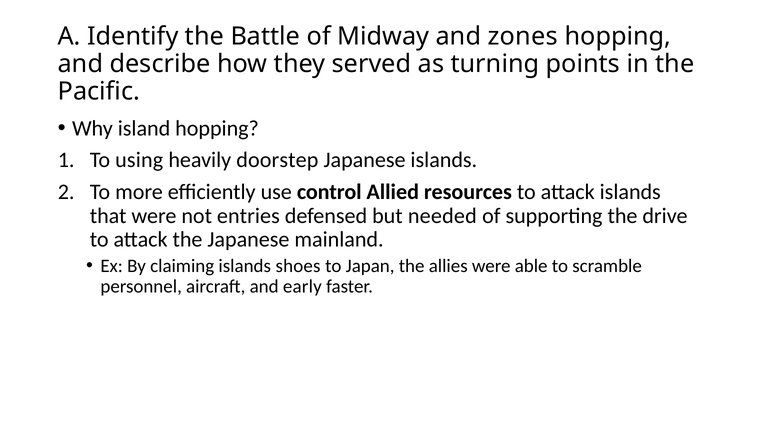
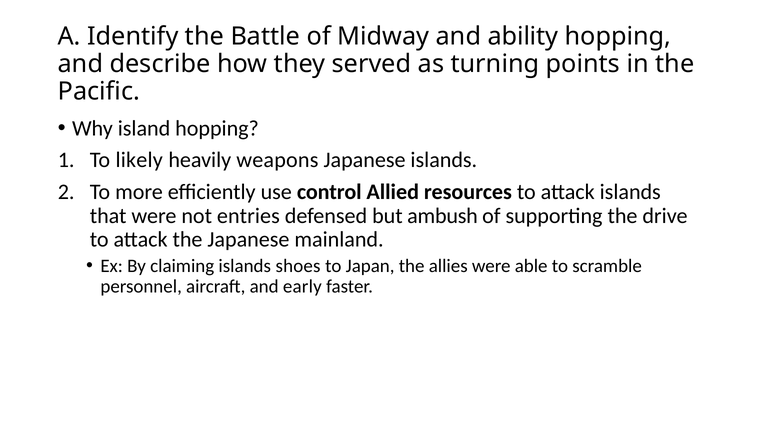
zones: zones -> ability
using: using -> likely
doorstep: doorstep -> weapons
needed: needed -> ambush
